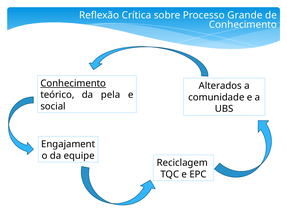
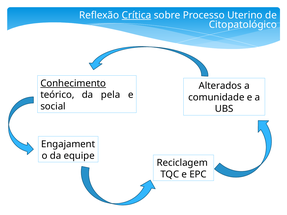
Crítica underline: none -> present
Grande: Grande -> Uterino
Conhecimento at (243, 25): Conhecimento -> Citopatológico
